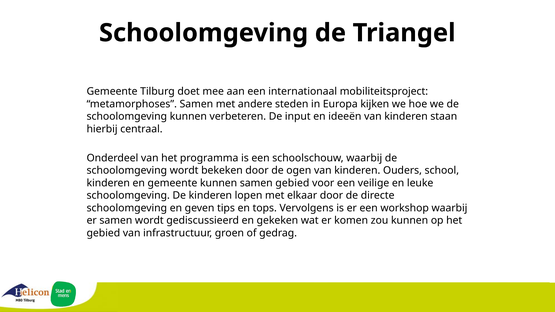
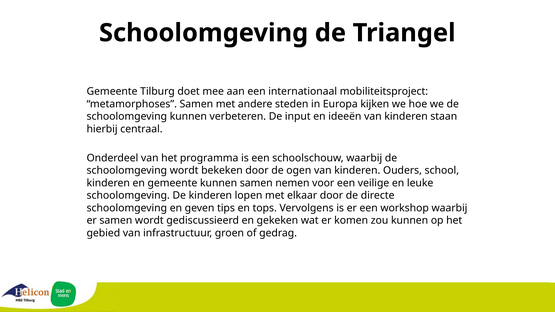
samen gebied: gebied -> nemen
